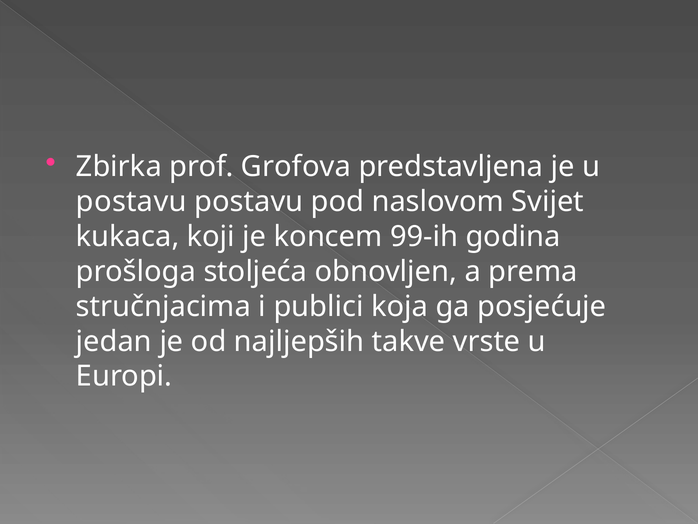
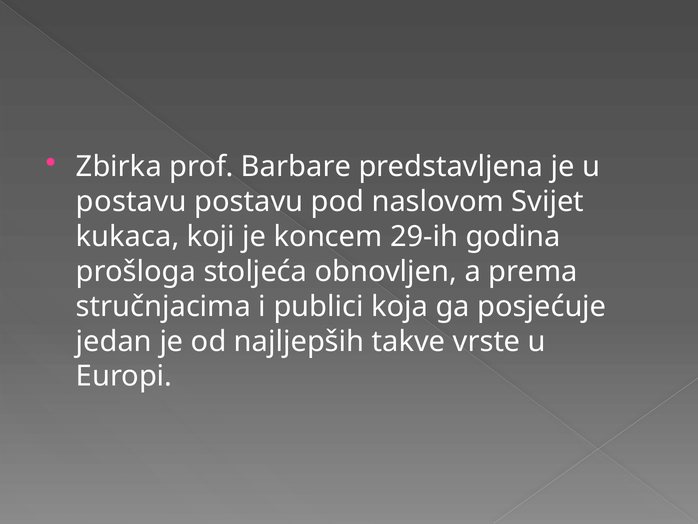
Grofova: Grofova -> Barbare
99-ih: 99-ih -> 29-ih
